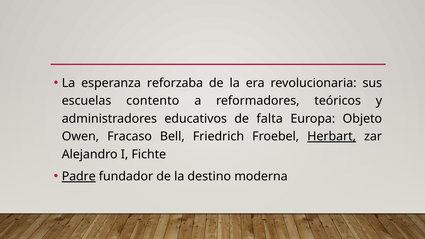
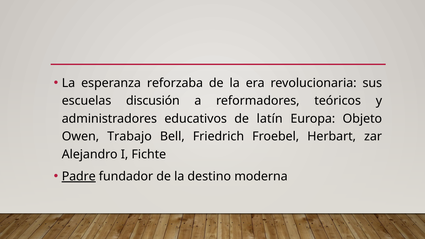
contento: contento -> discusión
falta: falta -> latín
Fracaso: Fracaso -> Trabajo
Herbart underline: present -> none
